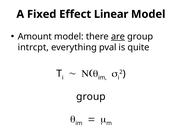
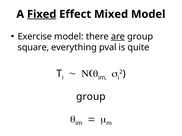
Fixed underline: none -> present
Linear: Linear -> Mixed
Amount: Amount -> Exercise
intrcpt: intrcpt -> square
